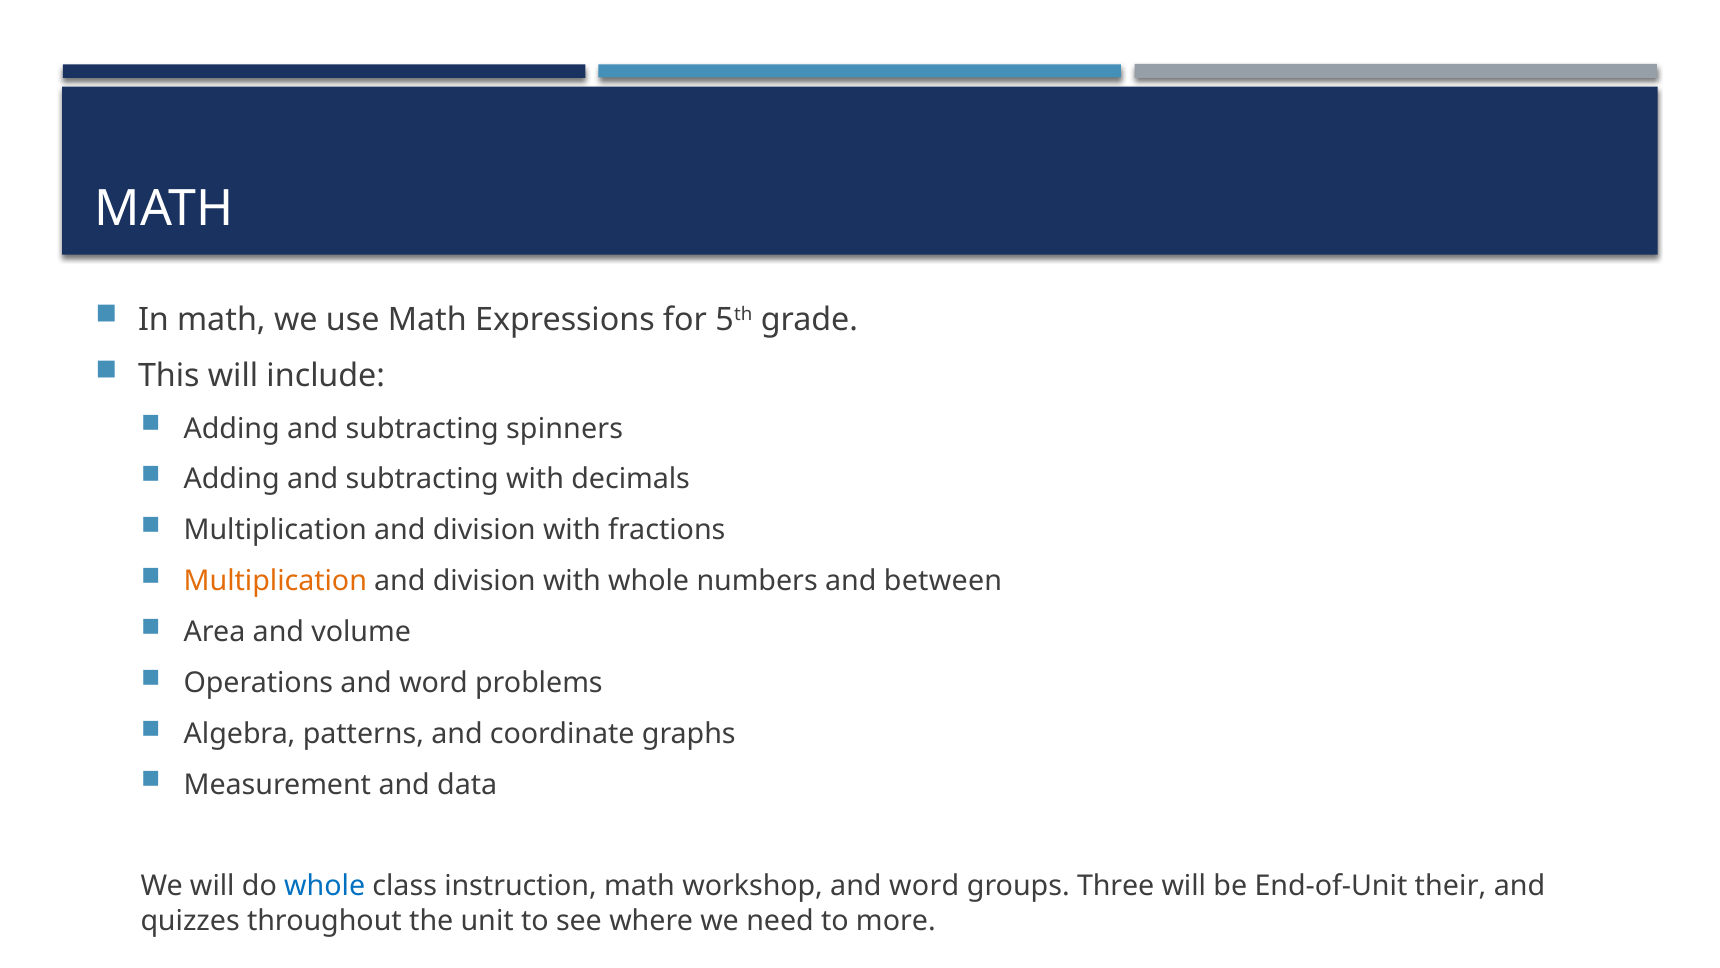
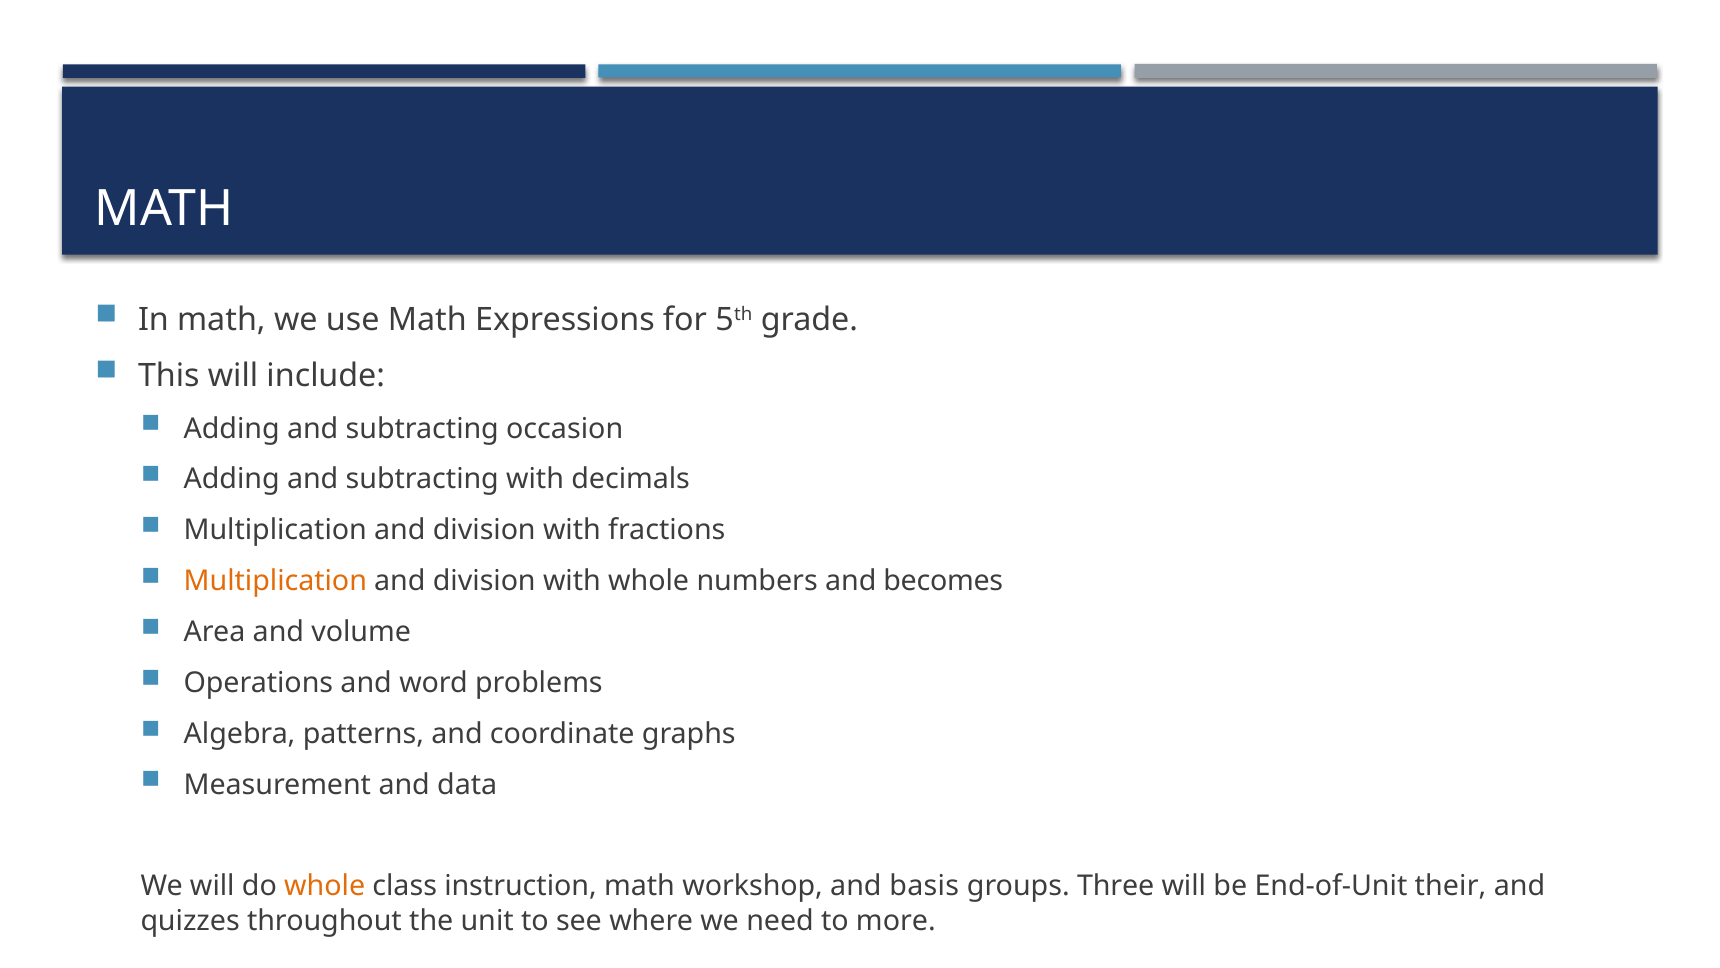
spinners: spinners -> occasion
between: between -> becomes
whole at (325, 886) colour: blue -> orange
workshop and word: word -> basis
